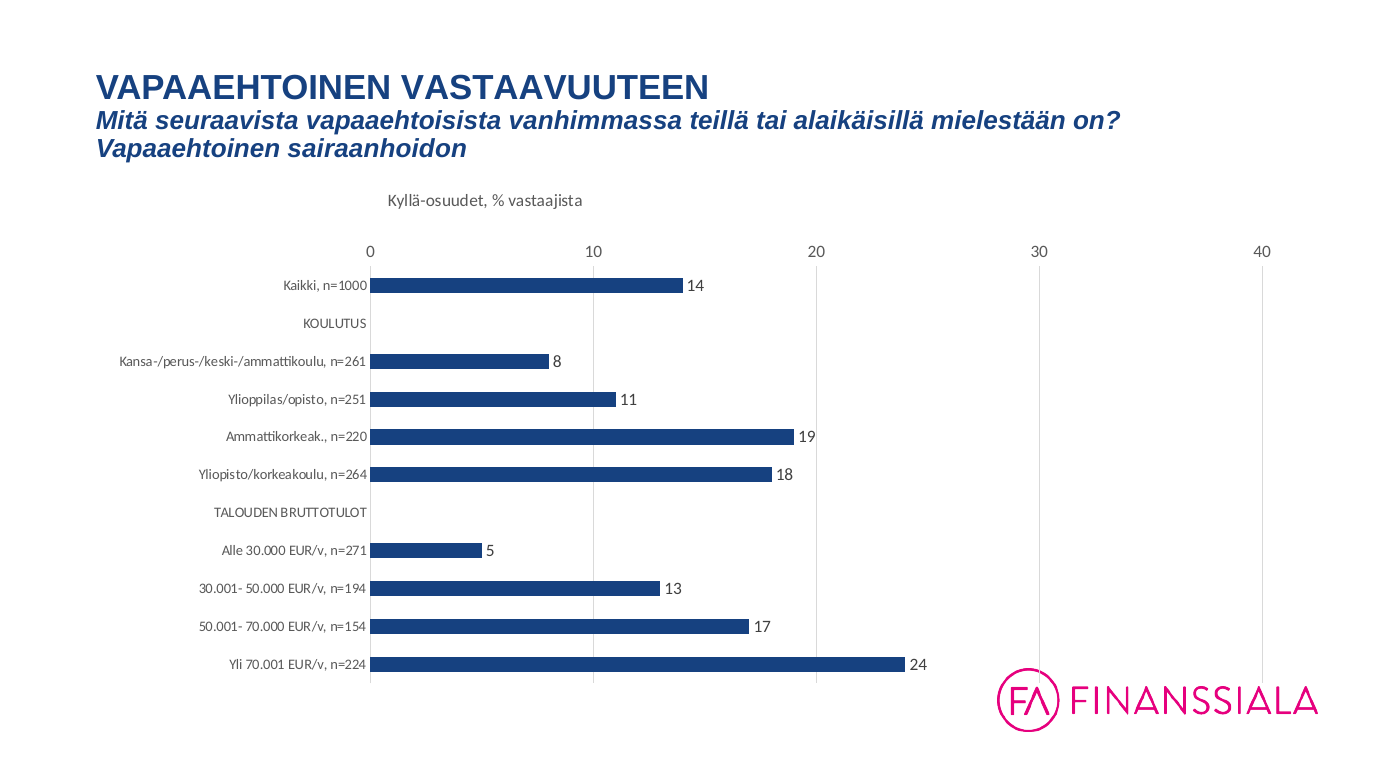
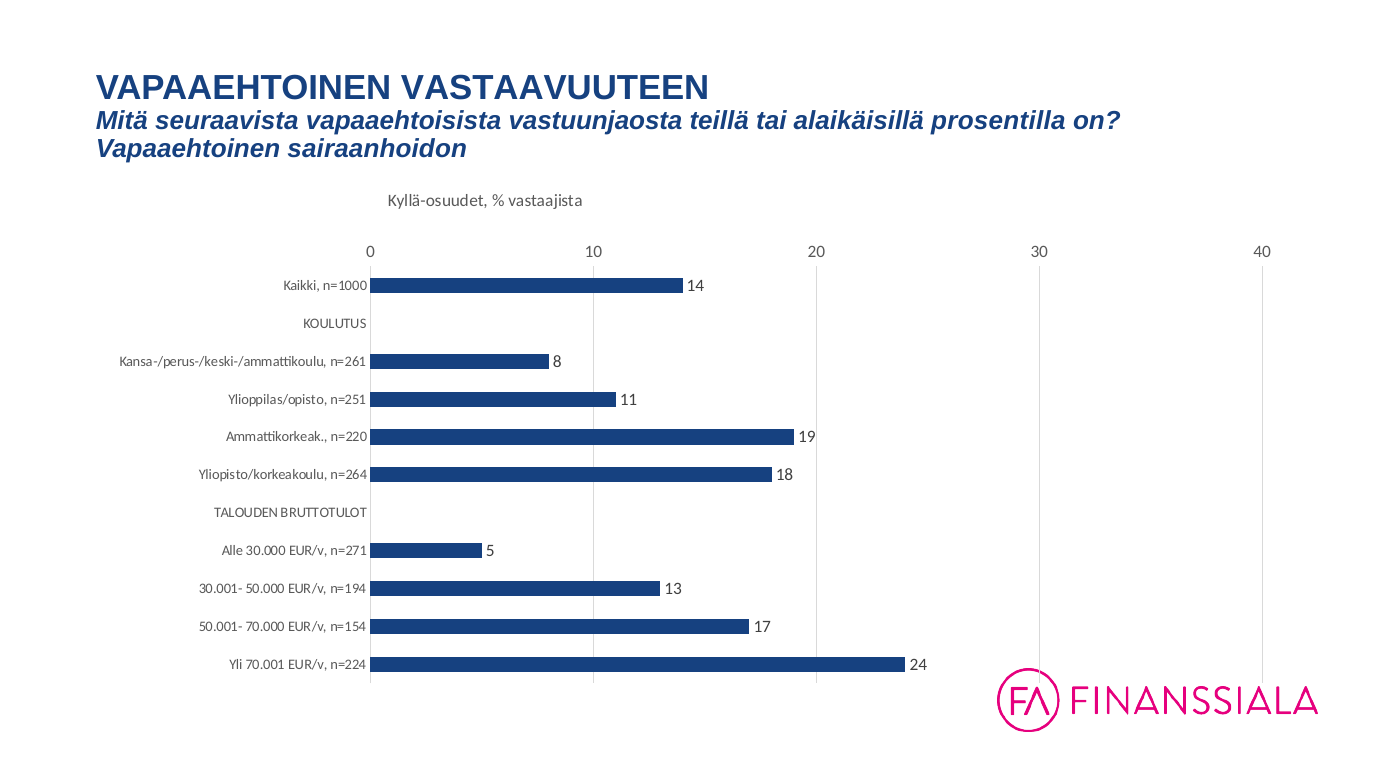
vanhimmassa: vanhimmassa -> vastuunjaosta
mielestään: mielestään -> prosentilla
